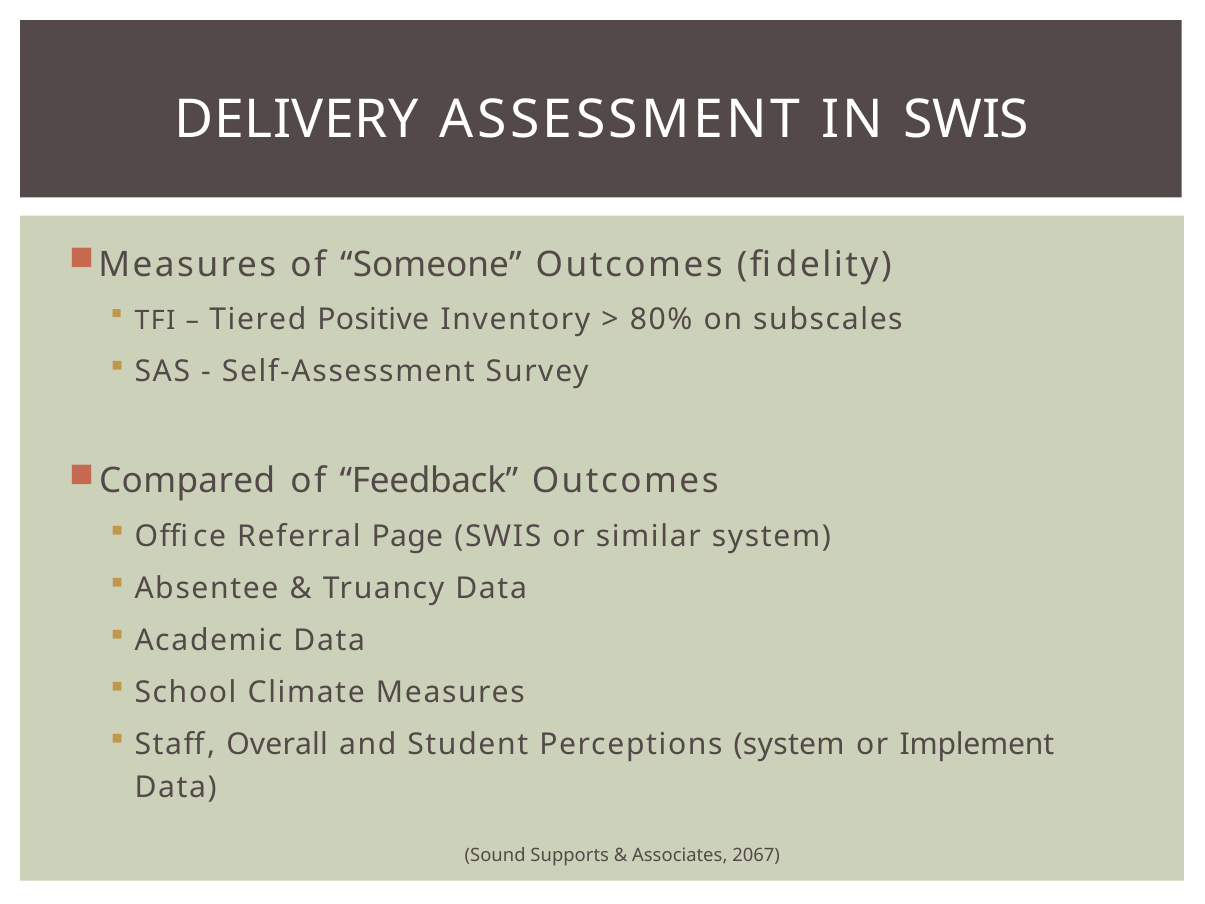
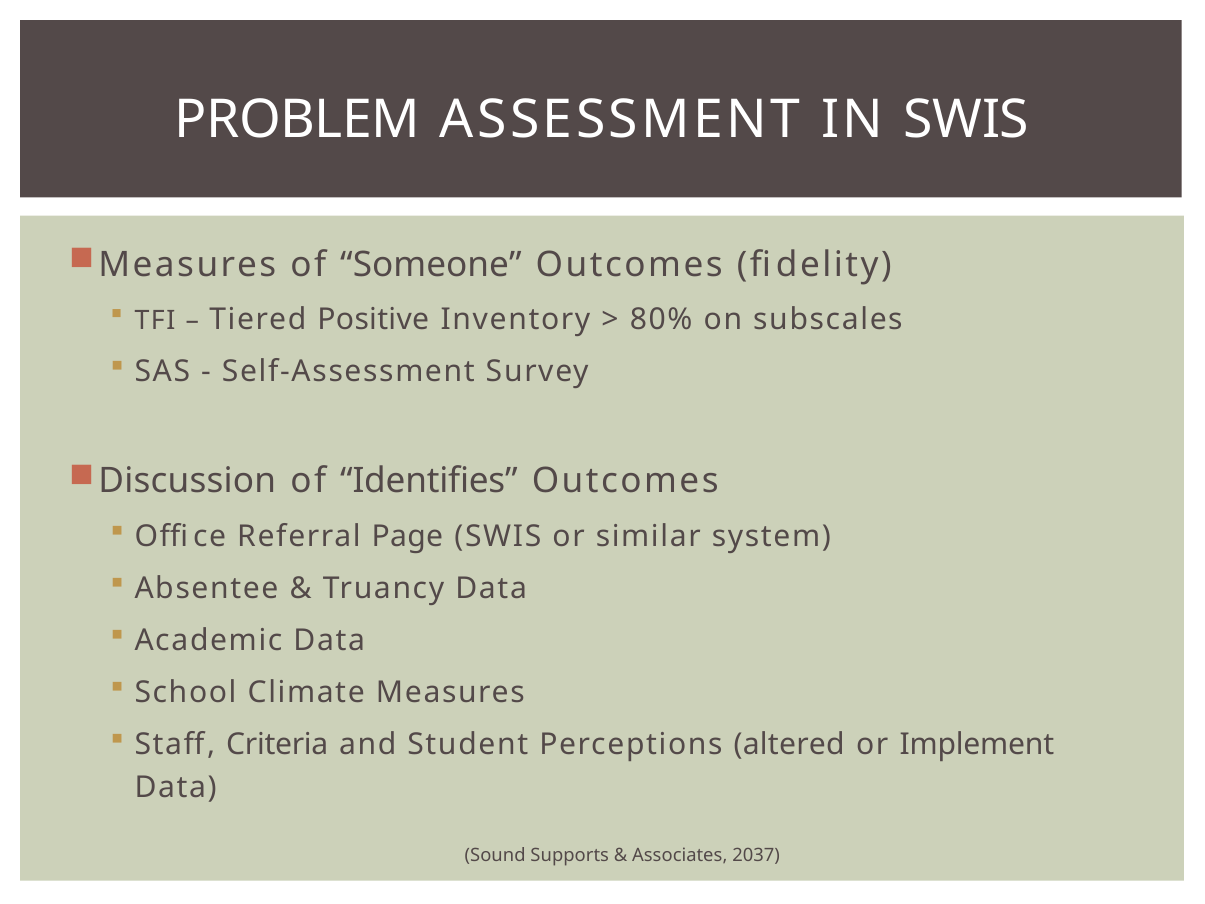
DELIVERY: DELIVERY -> PROBLEM
Compared: Compared -> Discussion
Feedback: Feedback -> Identifies
Overall: Overall -> Criteria
Perceptions system: system -> altered
2067: 2067 -> 2037
